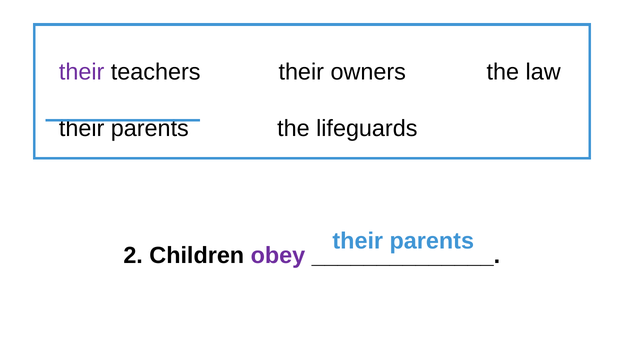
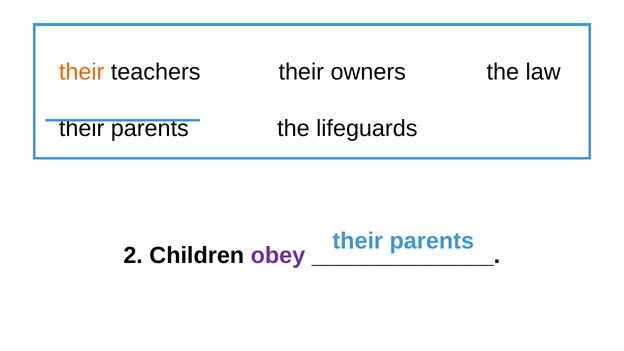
their at (82, 72) colour: purple -> orange
